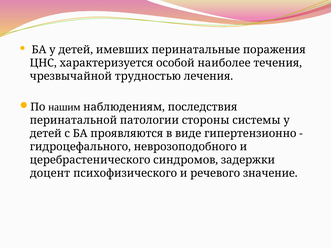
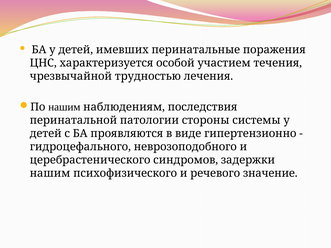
наиболее: наиболее -> участием
доцент at (50, 173): доцент -> нашим
